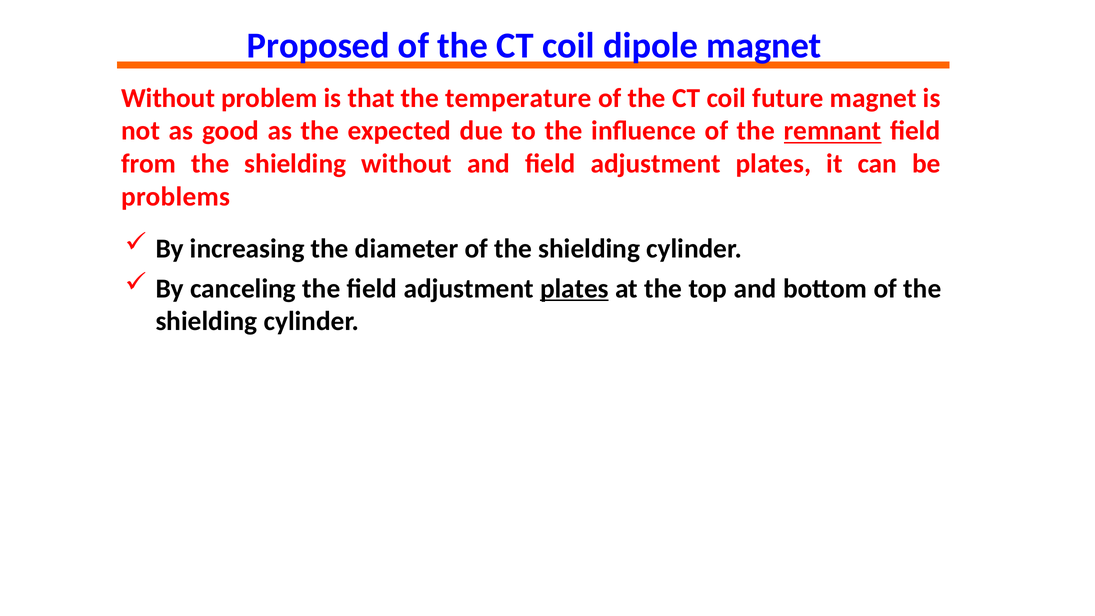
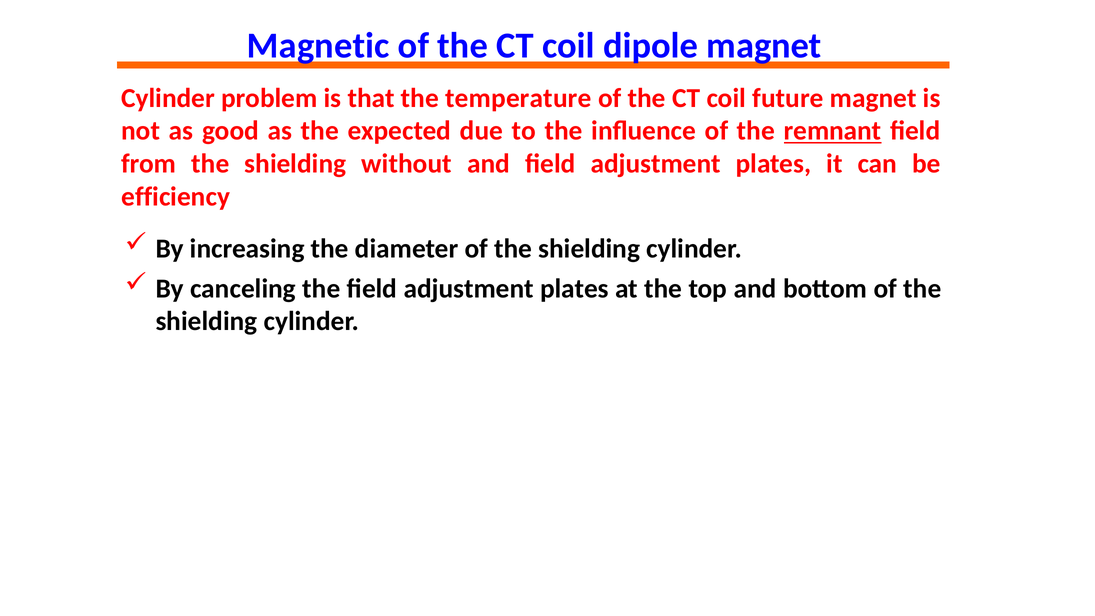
Proposed: Proposed -> Magnetic
Without at (168, 98): Without -> Cylinder
problems: problems -> efficiency
plates at (574, 289) underline: present -> none
